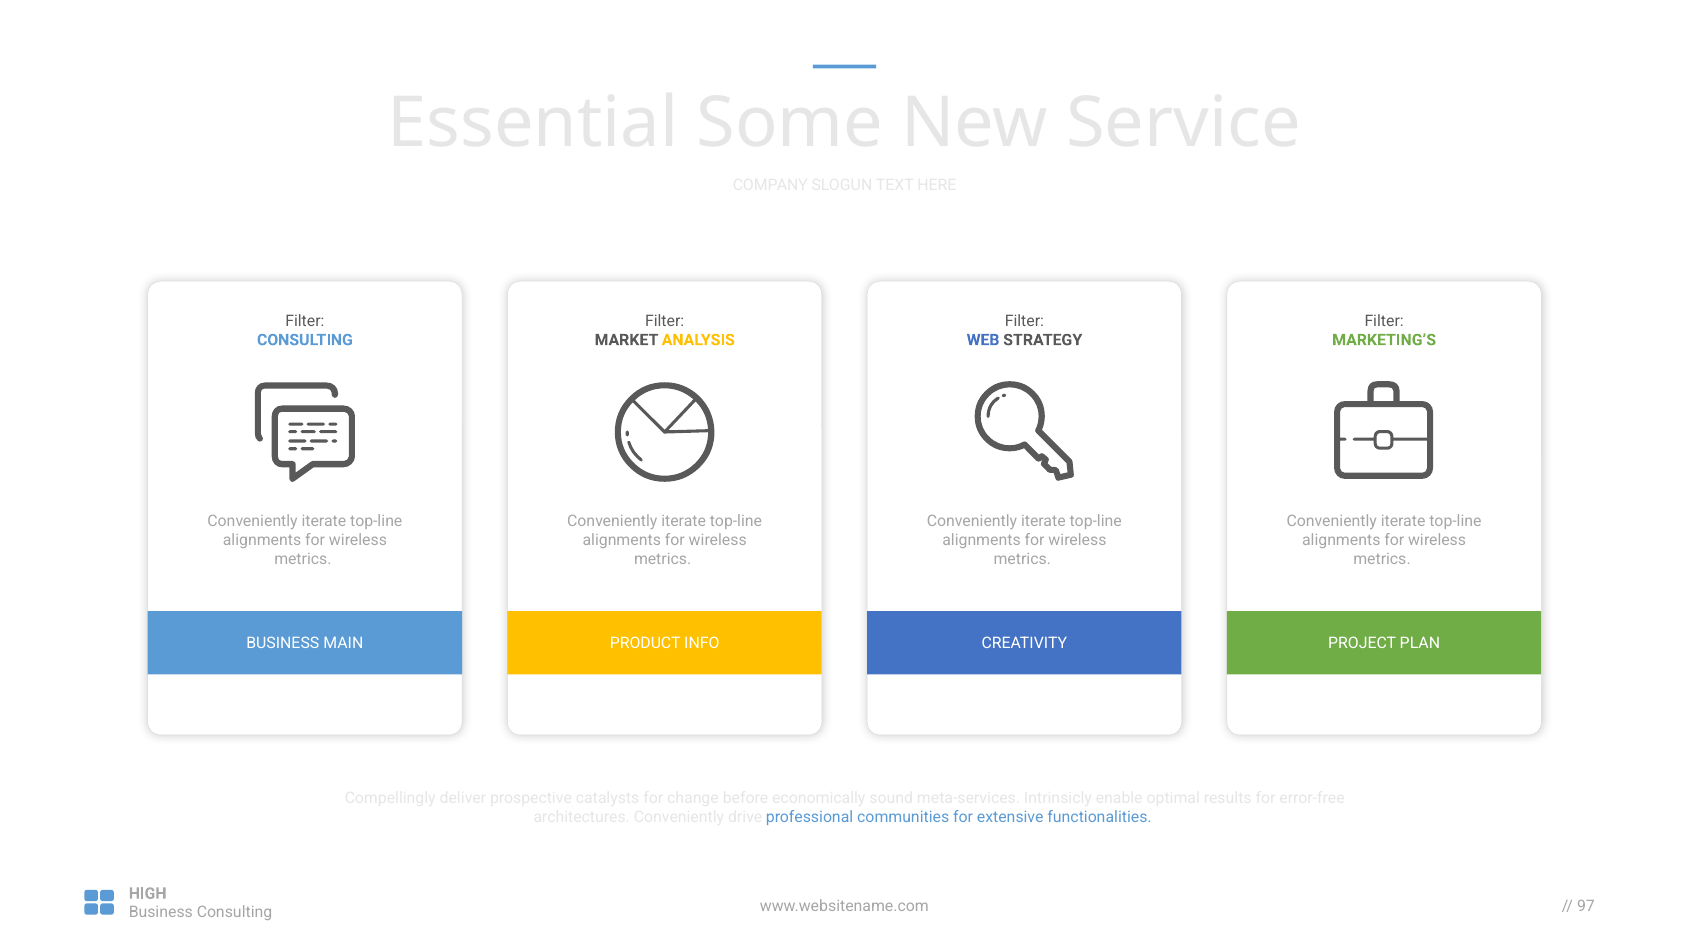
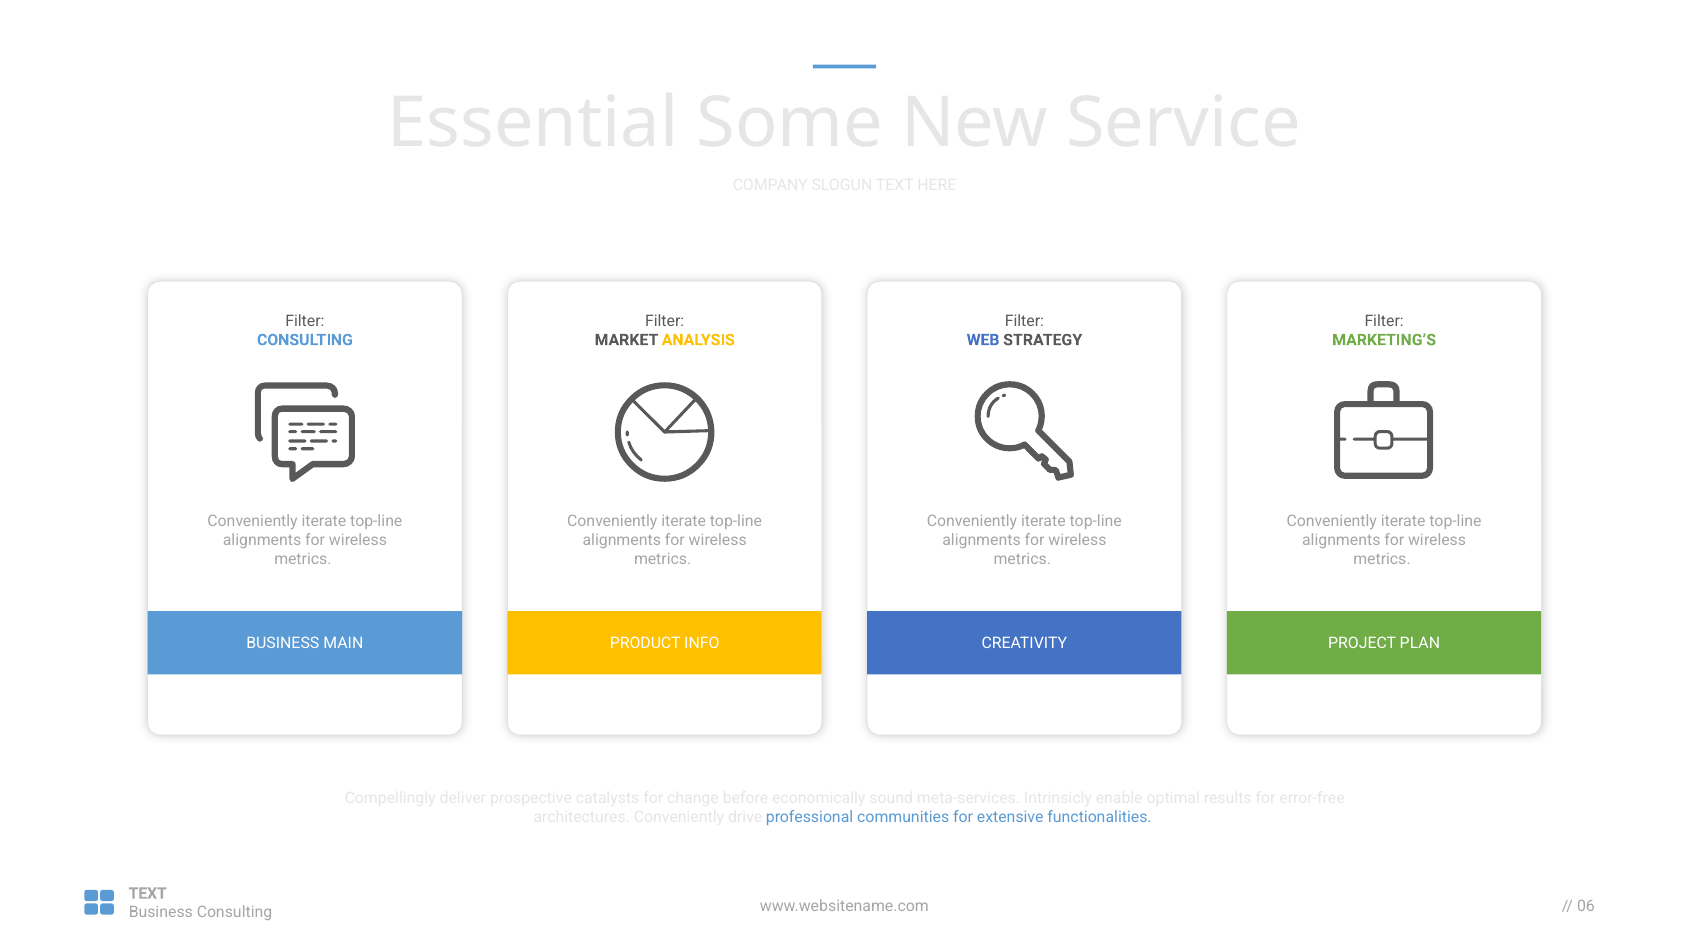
HIGH at (148, 894): HIGH -> TEXT
97: 97 -> 06
